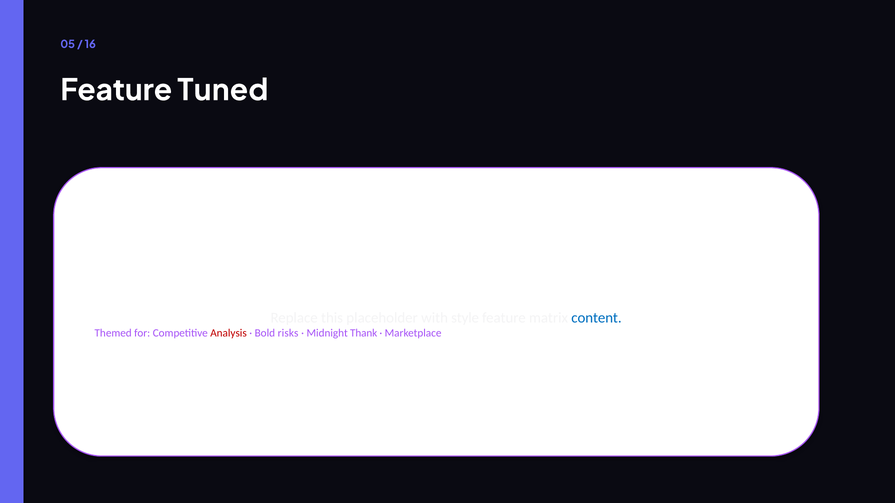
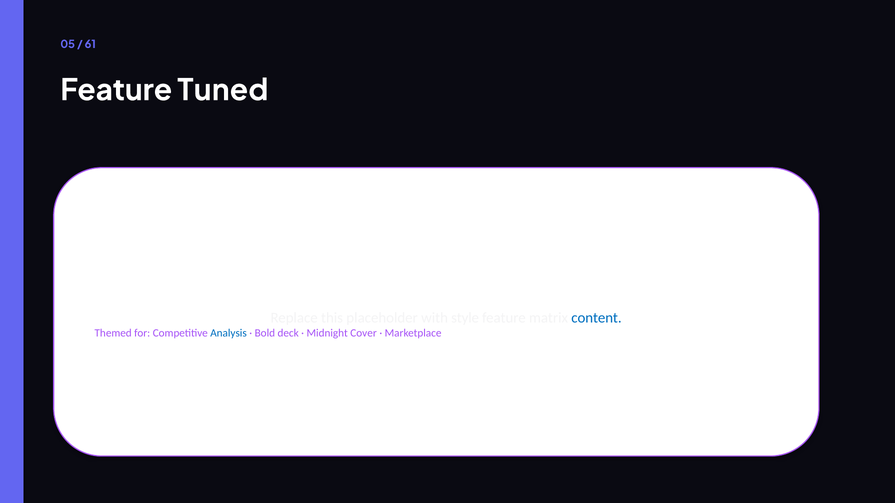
16: 16 -> 61
Analysis colour: red -> blue
risks: risks -> deck
Thank: Thank -> Cover
